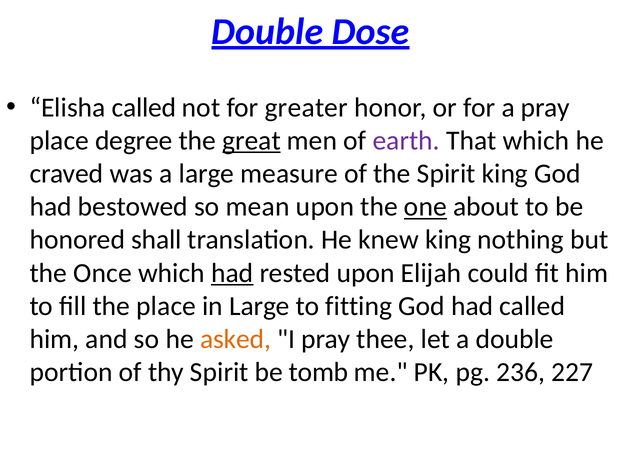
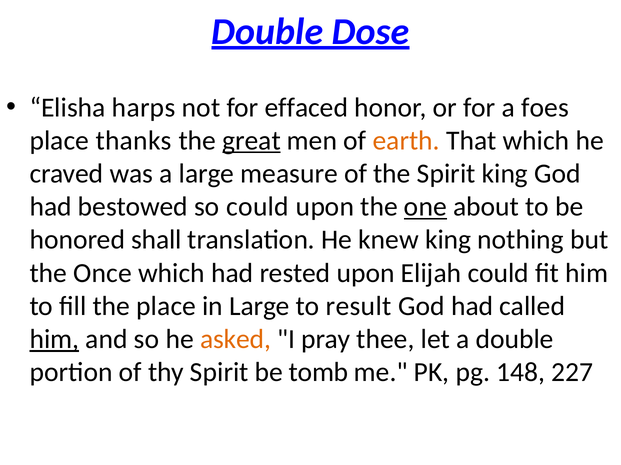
Elisha called: called -> harps
greater: greater -> effaced
a pray: pray -> foes
degree: degree -> thanks
earth colour: purple -> orange
so mean: mean -> could
had at (232, 273) underline: present -> none
fitting: fitting -> result
him at (54, 340) underline: none -> present
236: 236 -> 148
